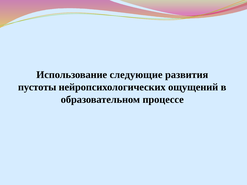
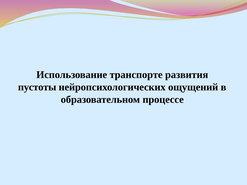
следующие: следующие -> транспорте
